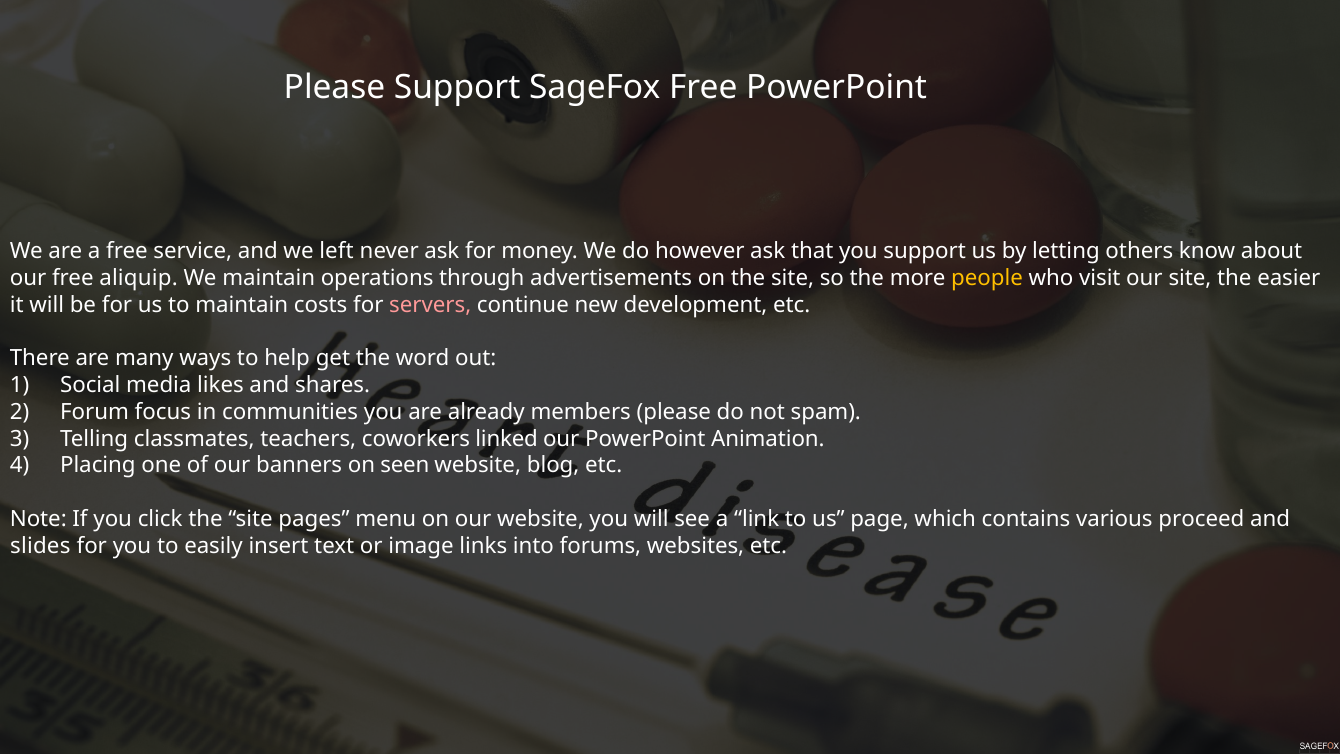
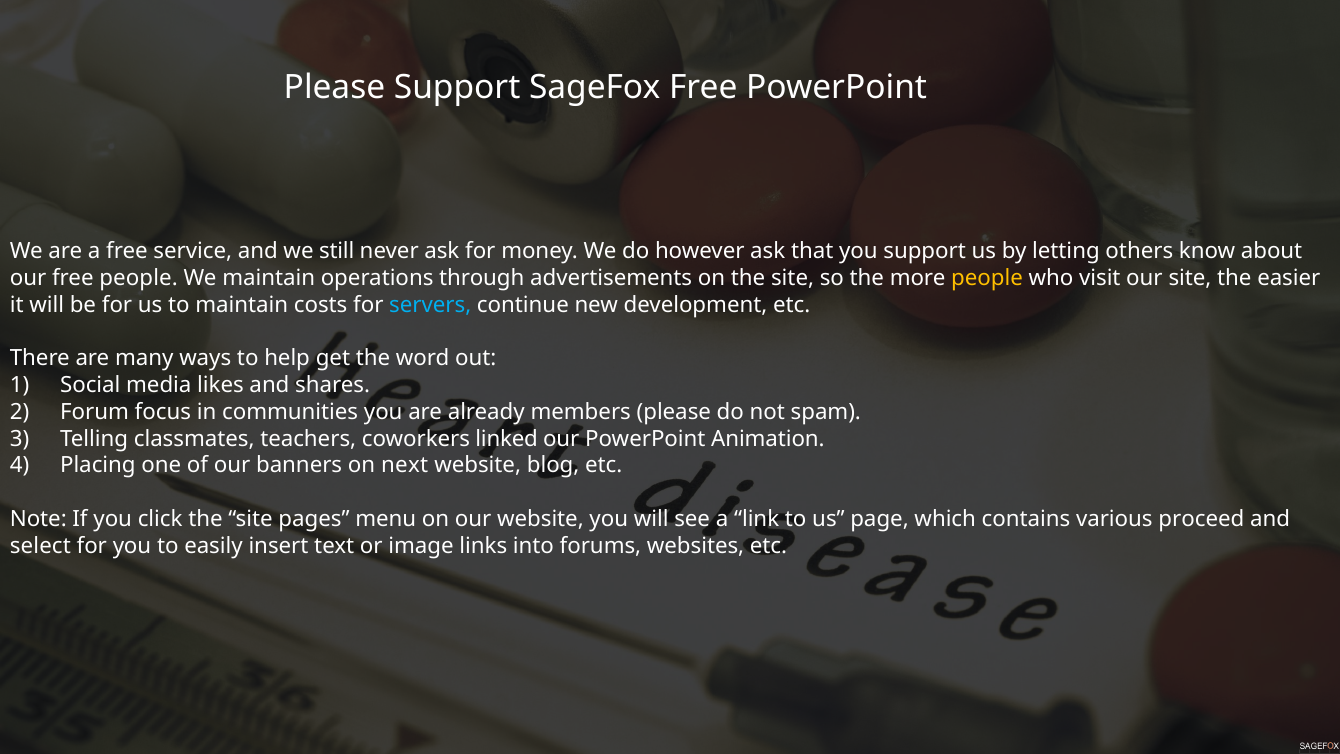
left: left -> still
free aliquip: aliquip -> people
servers colour: pink -> light blue
seen: seen -> next
slides: slides -> select
